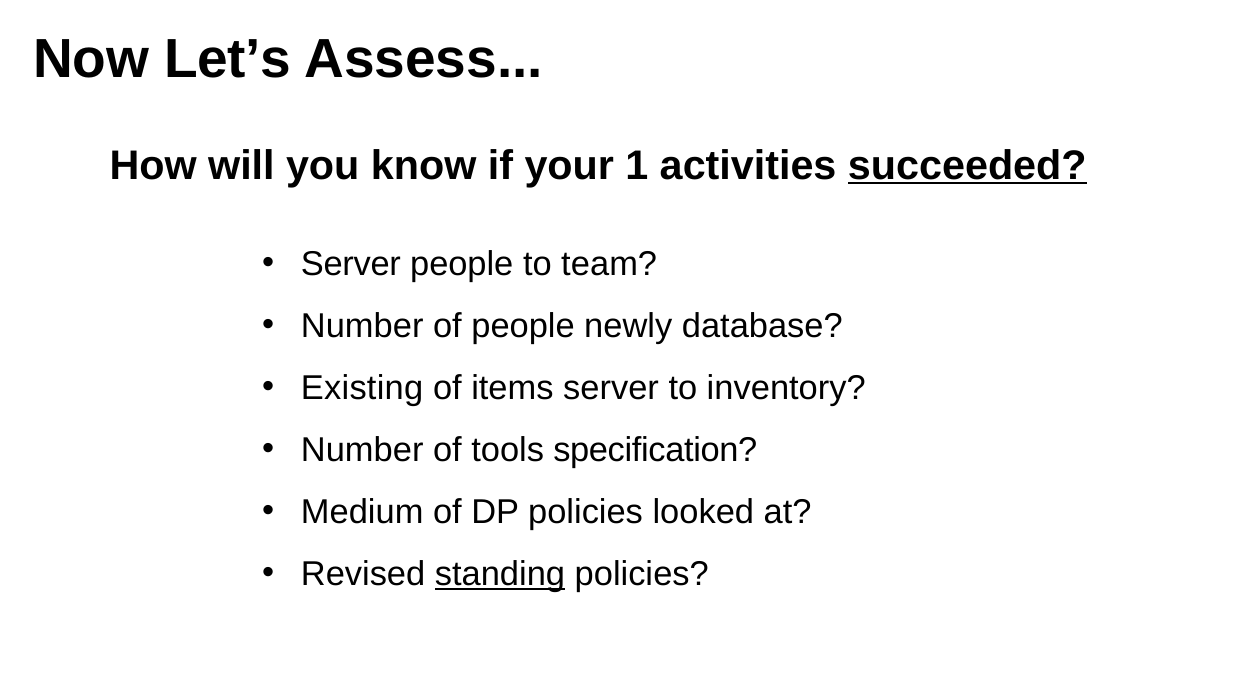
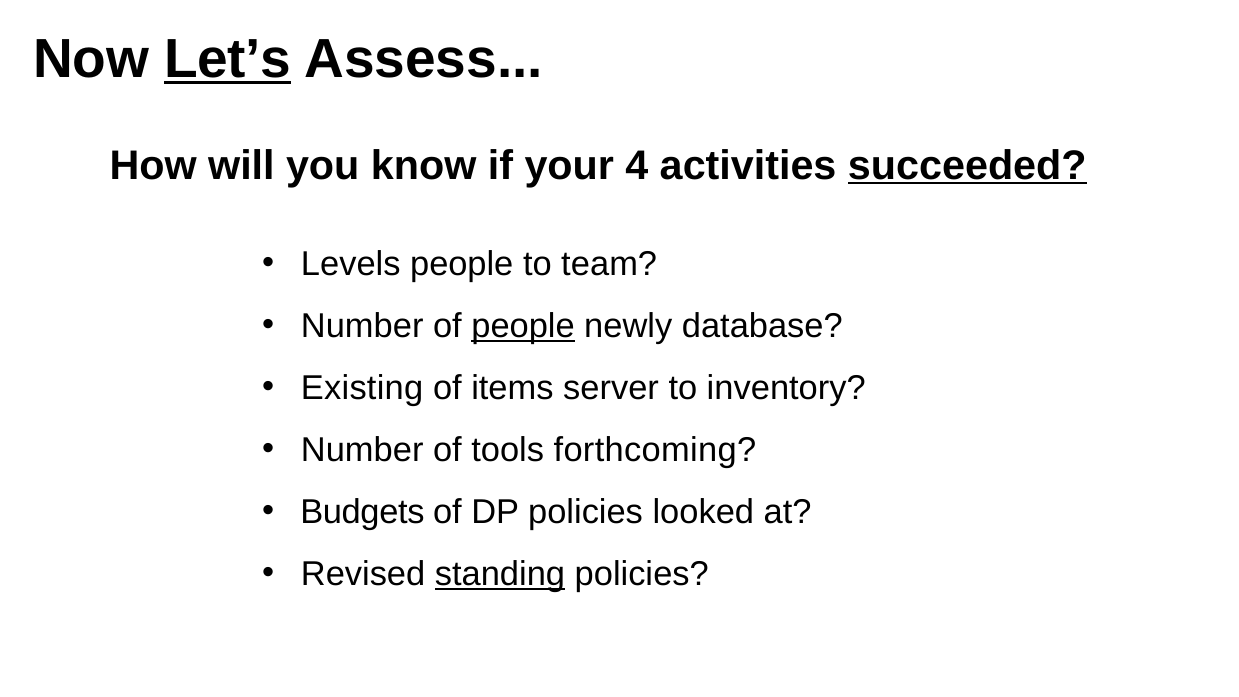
Let’s underline: none -> present
1: 1 -> 4
Server at (351, 264): Server -> Levels
people at (523, 326) underline: none -> present
specification: specification -> forthcoming
Medium: Medium -> Budgets
